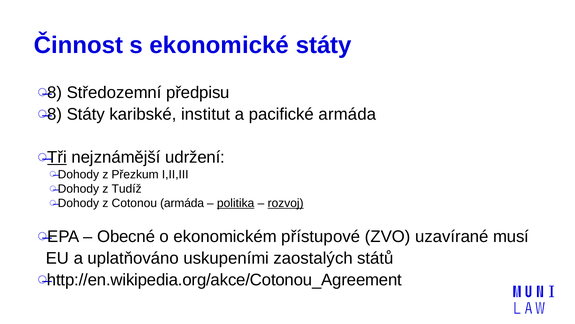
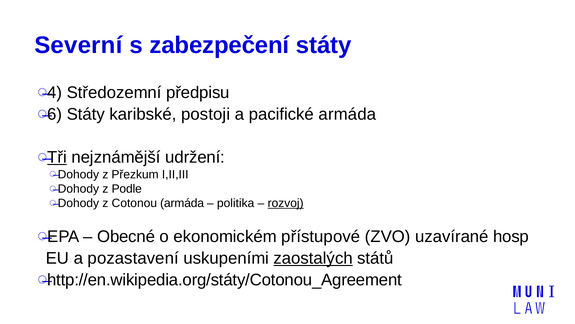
Činnost: Činnost -> Severní
ekonomické: ekonomické -> zabezpečení
8 at (55, 92): 8 -> 4
8 at (55, 114): 8 -> 6
institut: institut -> postoji
Tudíž: Tudíž -> Podle
politika underline: present -> none
musí: musí -> hosp
uplatňováno: uplatňováno -> pozastavení
zaostalých underline: none -> present
http://en.wikipedia.org/akce/Cotonou_Agreement: http://en.wikipedia.org/akce/Cotonou_Agreement -> http://en.wikipedia.org/státy/Cotonou_Agreement
